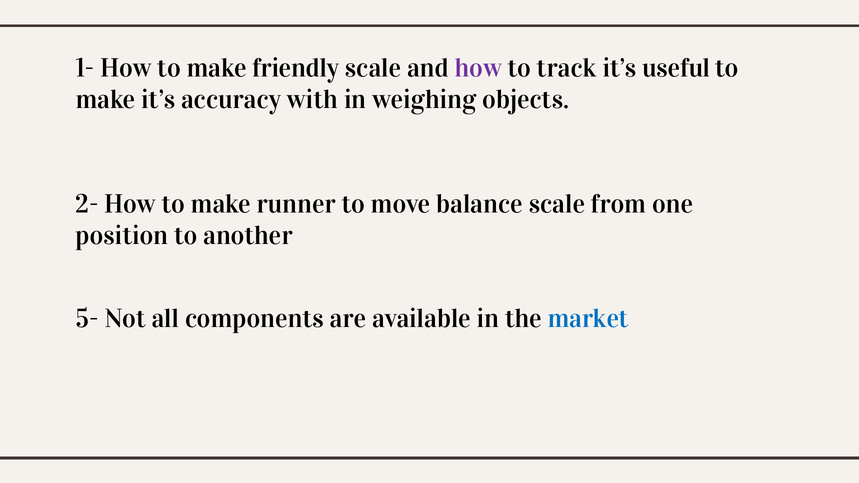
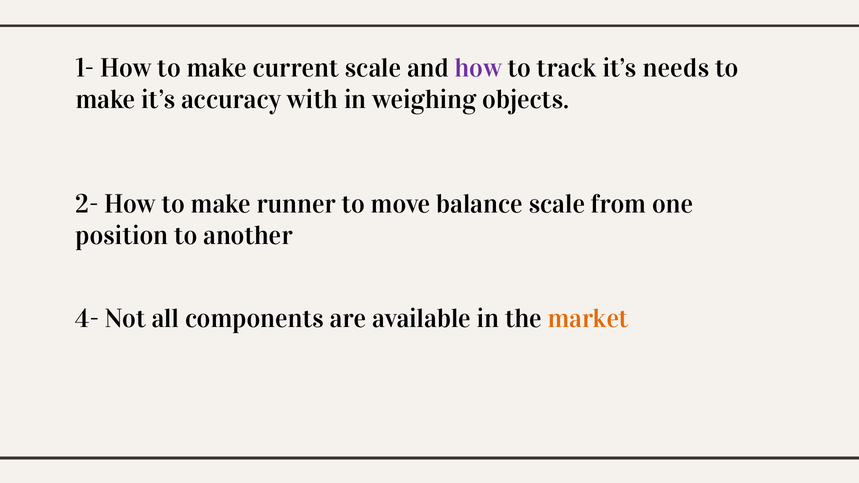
friendly: friendly -> current
useful: useful -> needs
5-: 5- -> 4-
market colour: blue -> orange
